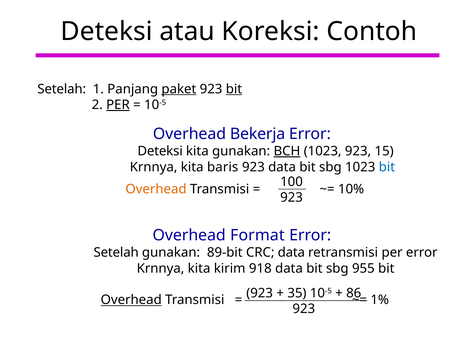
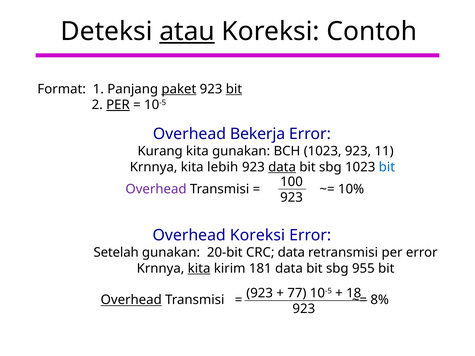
atau underline: none -> present
Setelah at (62, 89): Setelah -> Format
Deteksi at (160, 151): Deteksi -> Kurang
BCH underline: present -> none
15: 15 -> 11
baris: baris -> lebih
data at (282, 167) underline: none -> present
Overhead at (156, 189) colour: orange -> purple
Overhead Format: Format -> Koreksi
89-bit: 89-bit -> 20-bit
kita at (199, 269) underline: none -> present
918: 918 -> 181
35: 35 -> 77
86: 86 -> 18
1%: 1% -> 8%
